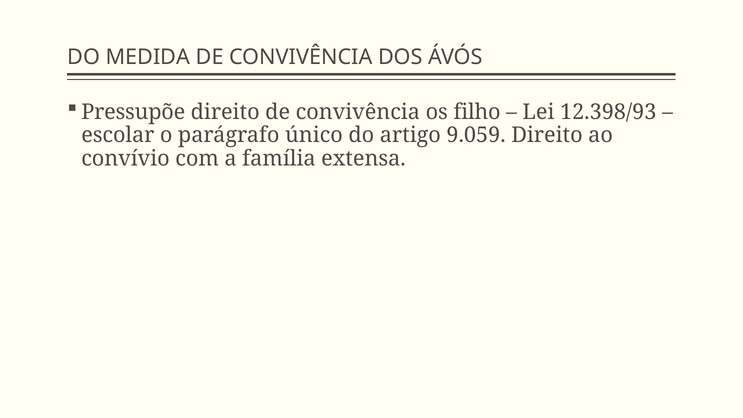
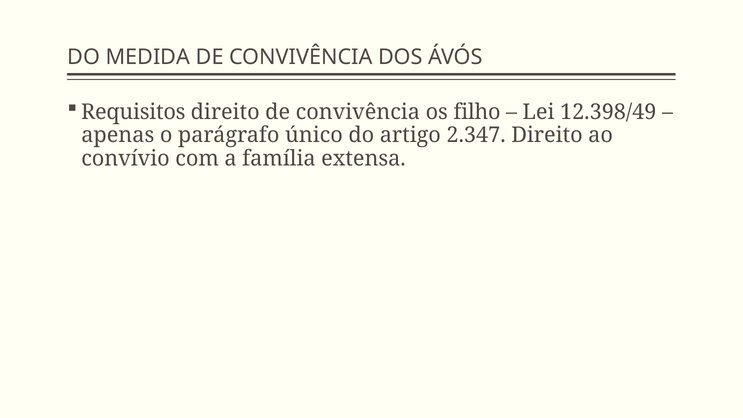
Pressupõe: Pressupõe -> Requisitos
12.398/93: 12.398/93 -> 12.398/49
escolar: escolar -> apenas
9.059: 9.059 -> 2.347
